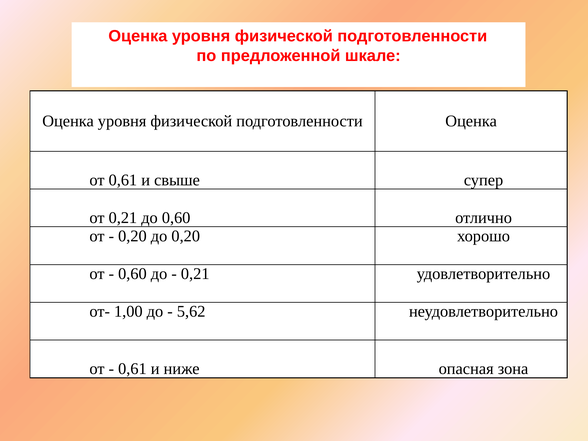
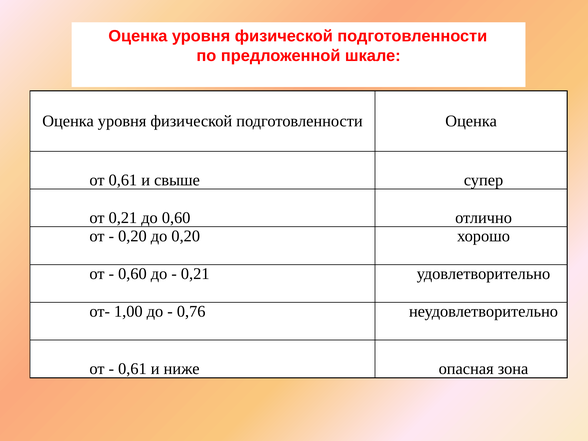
5,62: 5,62 -> 0,76
